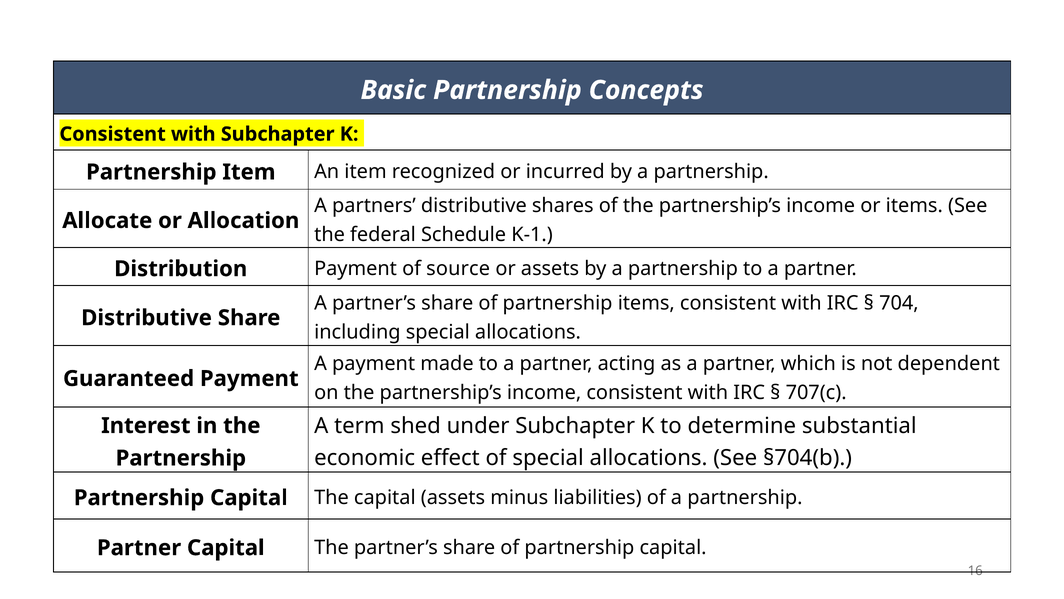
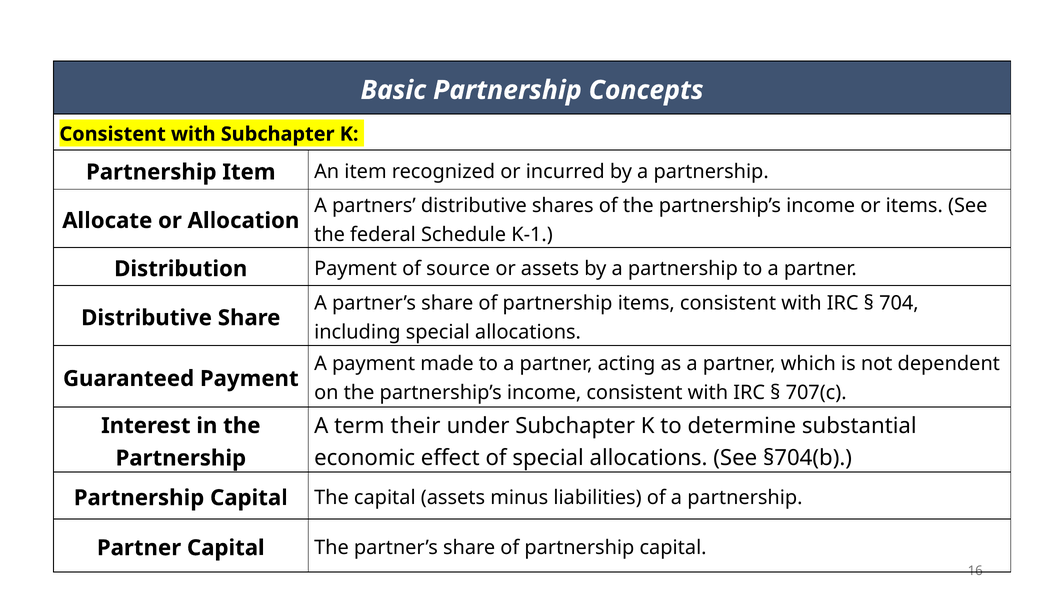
shed: shed -> their
